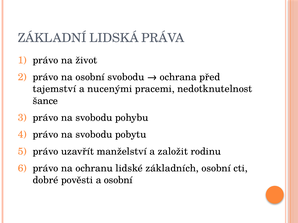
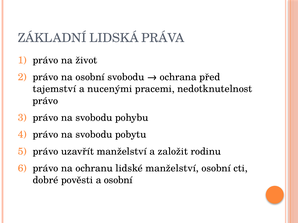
šance at (45, 101): šance -> právo
lidské základních: základních -> manželství
